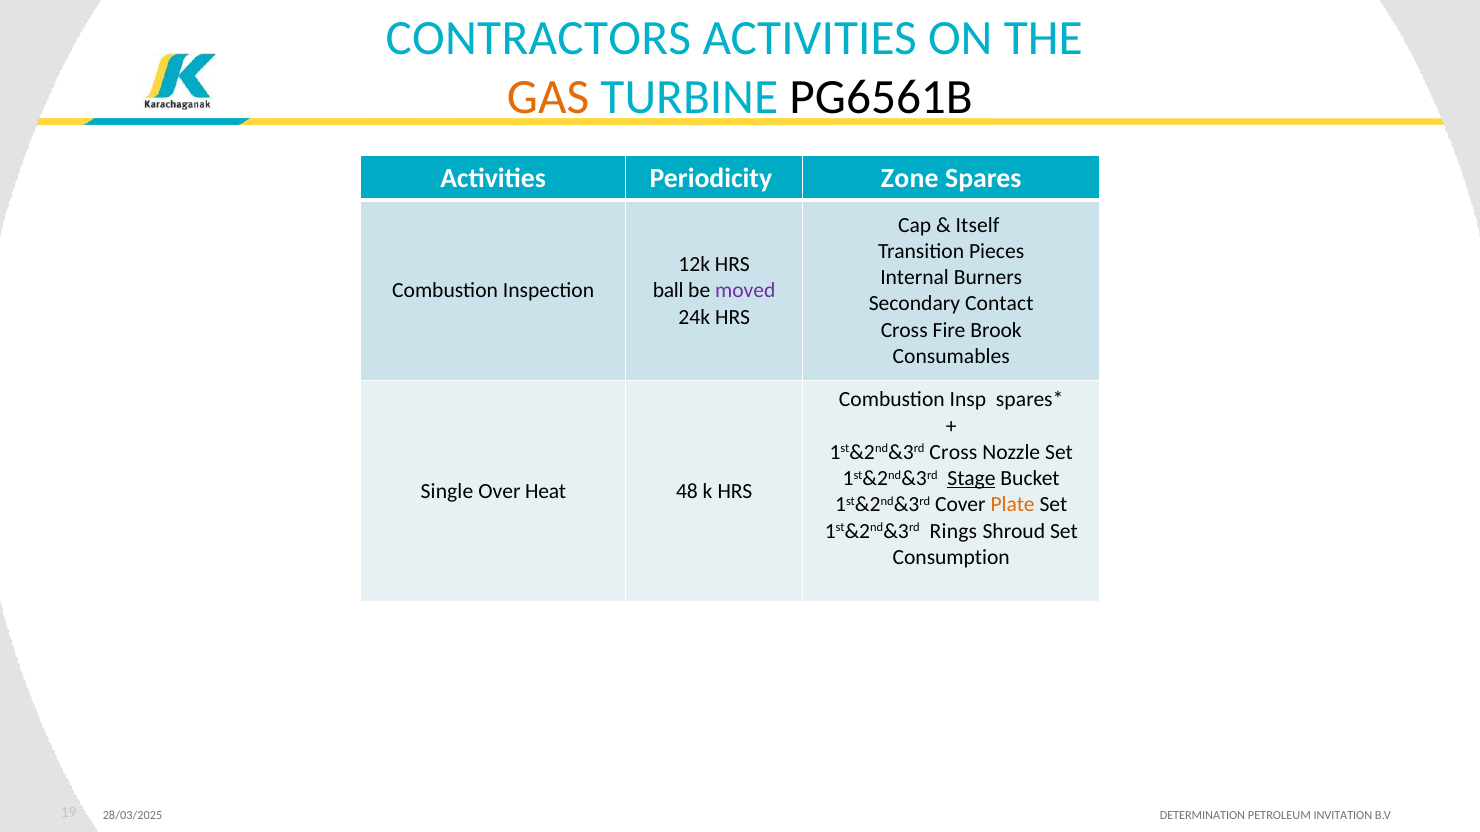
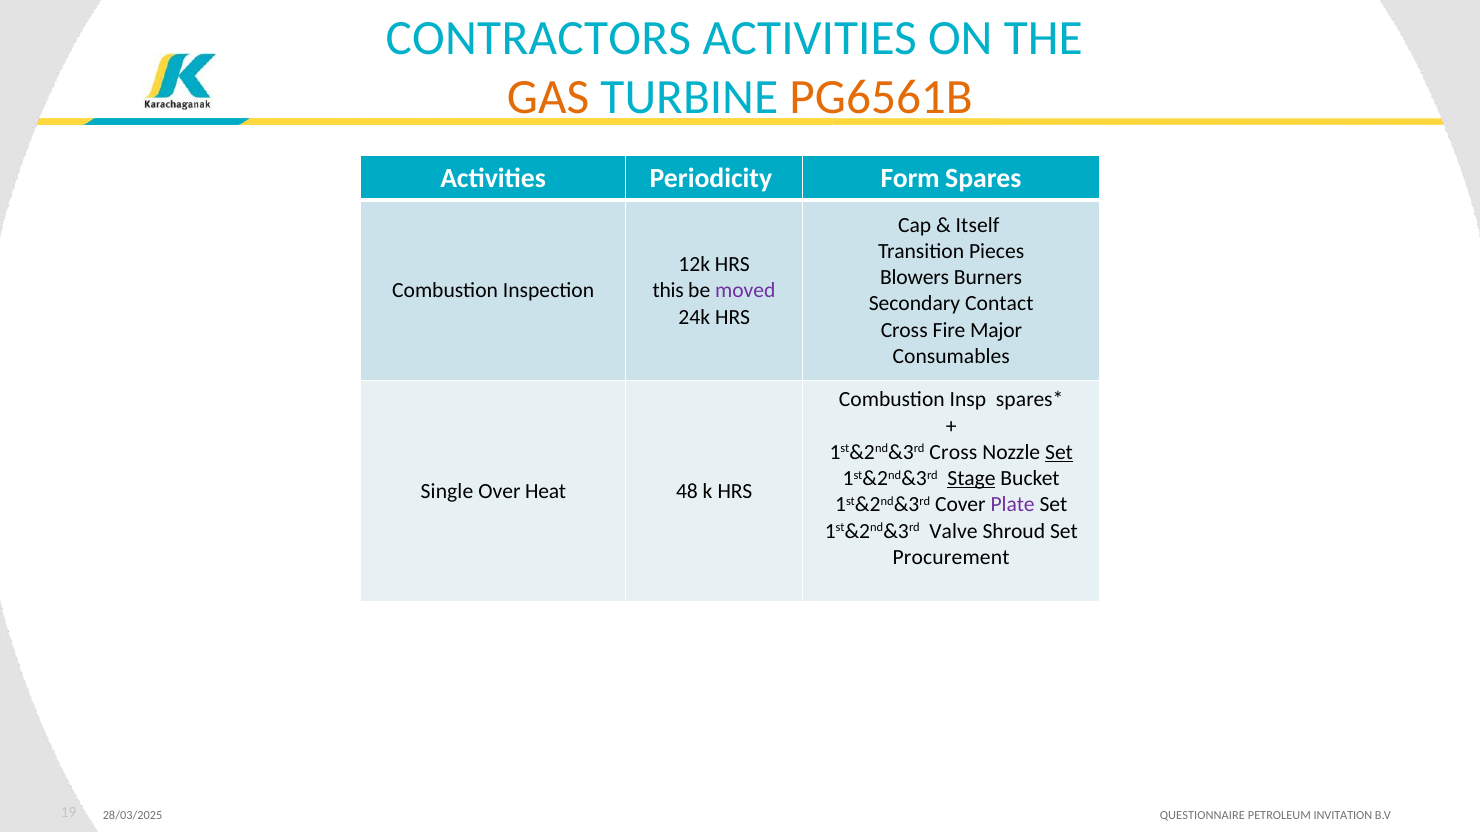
PG6561B colour: black -> orange
Zone: Zone -> Form
Internal: Internal -> Blowers
ball: ball -> this
Brook: Brook -> Major
Set at (1059, 452) underline: none -> present
Plate colour: orange -> purple
Rings: Rings -> Valve
Consumption: Consumption -> Procurement
DETERMINATION: DETERMINATION -> QUESTIONNAIRE
